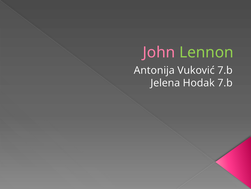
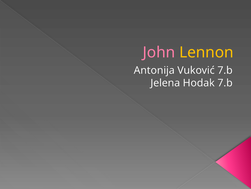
Lennon colour: light green -> yellow
